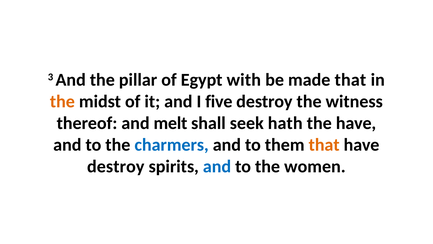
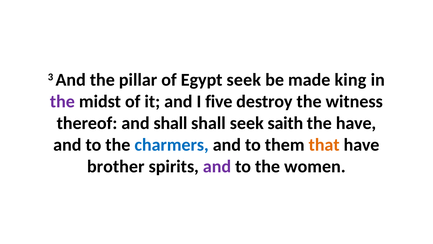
Egypt with: with -> seek
made that: that -> king
the at (62, 101) colour: orange -> purple
and melt: melt -> shall
hath: hath -> saith
destroy at (116, 166): destroy -> brother
and at (217, 166) colour: blue -> purple
